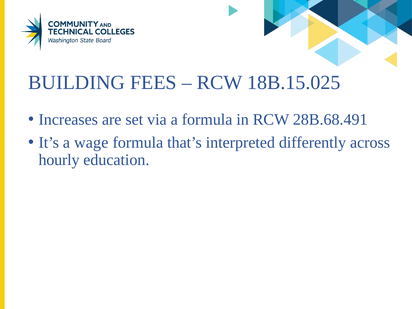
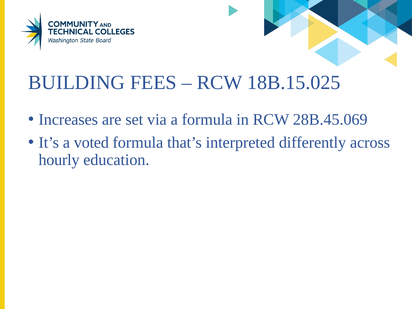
28B.68.491: 28B.68.491 -> 28B.45.069
wage: wage -> voted
